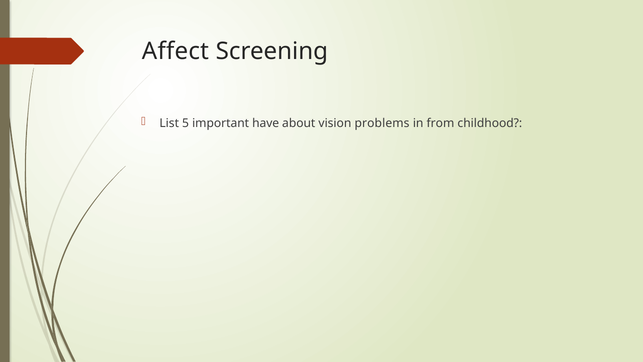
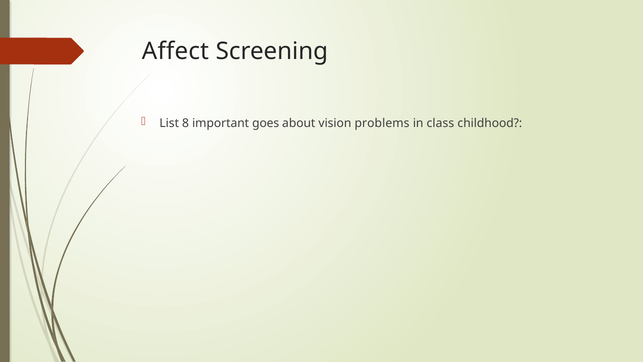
5: 5 -> 8
have: have -> goes
from: from -> class
